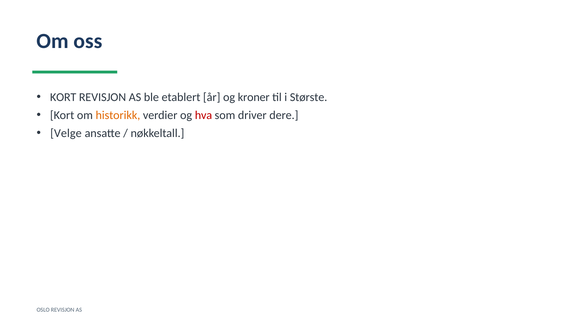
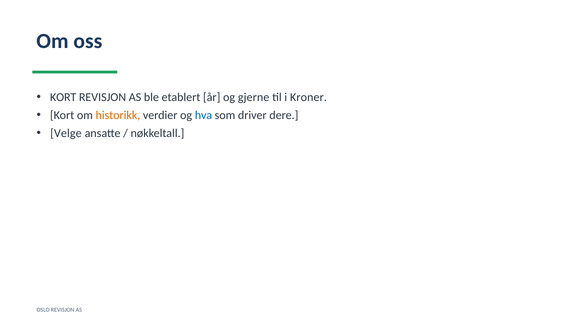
kroner: kroner -> gjerne
Største: Største -> Kroner
hva colour: red -> blue
